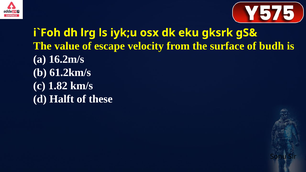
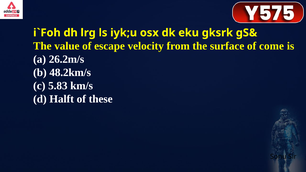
budh: budh -> come
16.2m/s: 16.2m/s -> 26.2m/s
61.2km/s: 61.2km/s -> 48.2km/s
1.82: 1.82 -> 5.83
